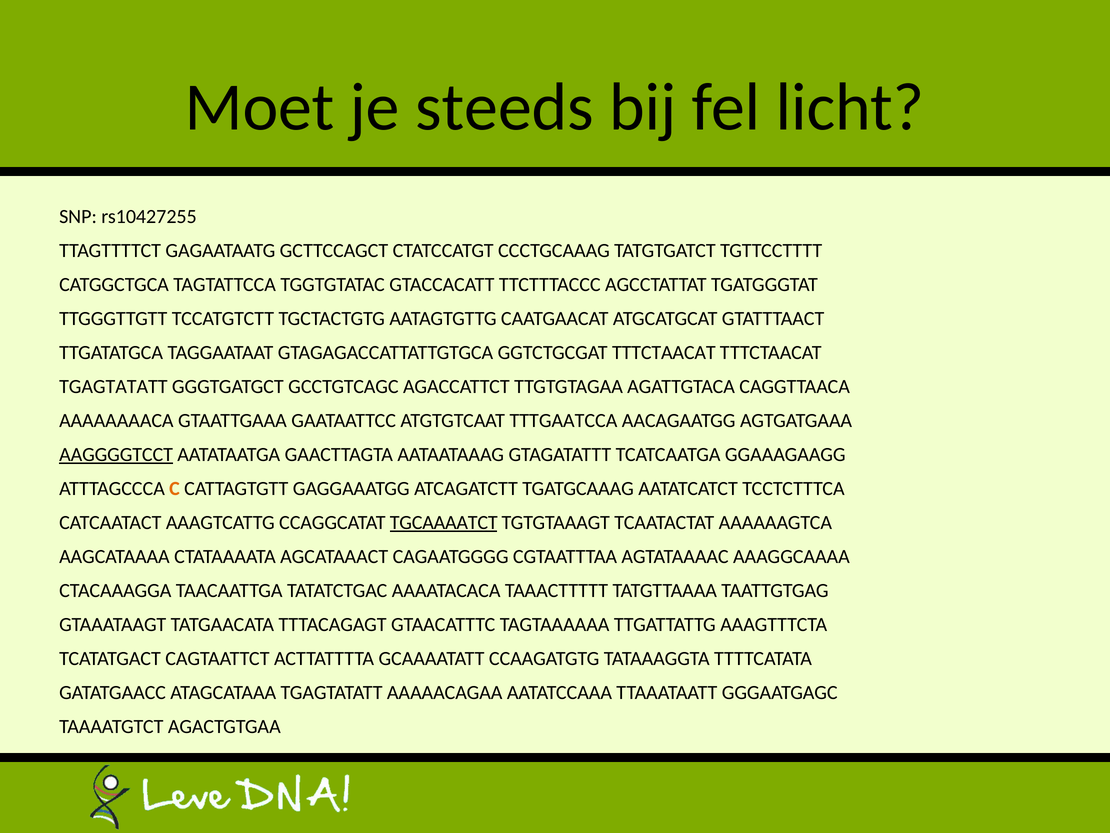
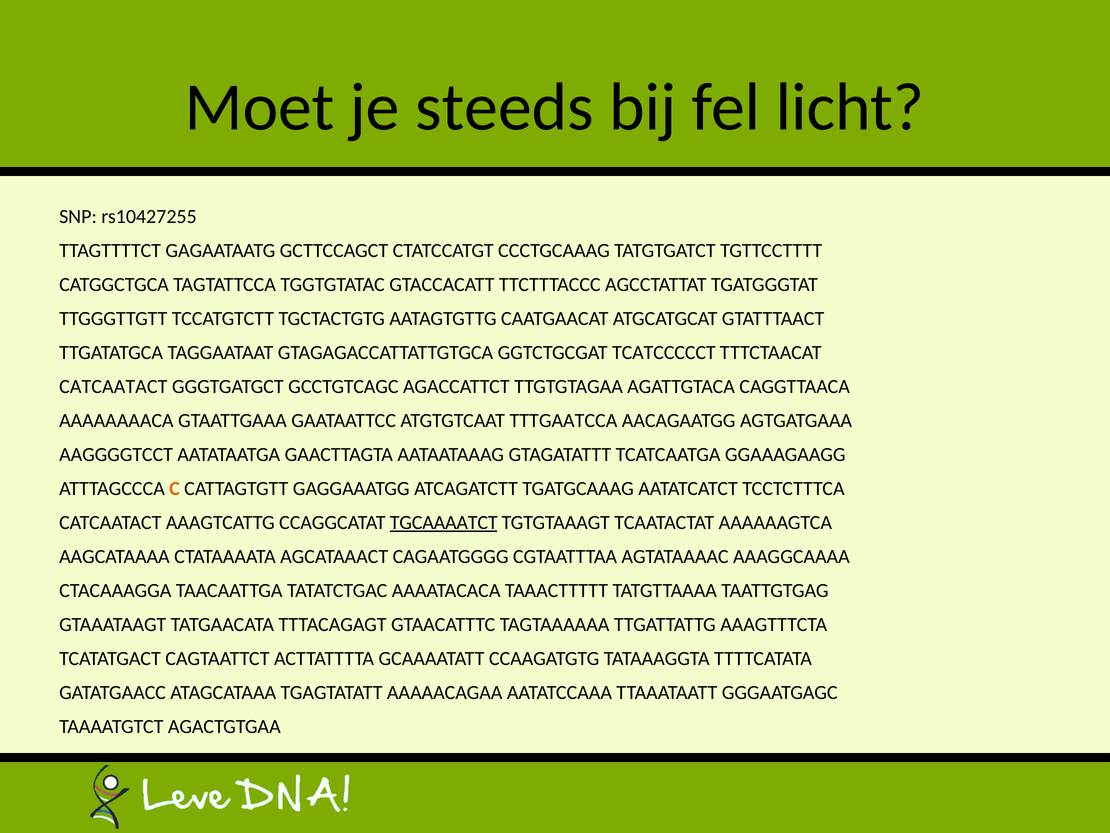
GGTCTGCGAT TTTCTAACAT: TTTCTAACAT -> TCATCCCCCT
TGAGTATATT at (113, 386): TGAGTATATT -> CATCAATACT
AAGGGGTCCT underline: present -> none
